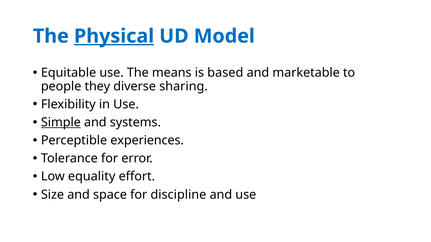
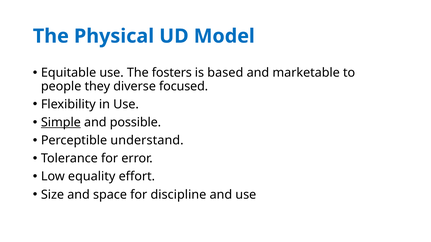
Physical underline: present -> none
means: means -> fosters
sharing: sharing -> focused
systems: systems -> possible
experiences: experiences -> understand
